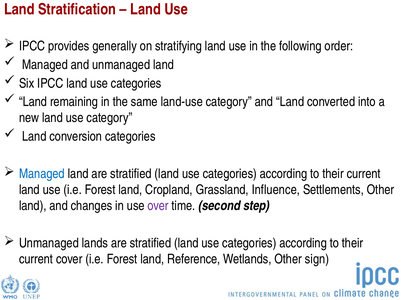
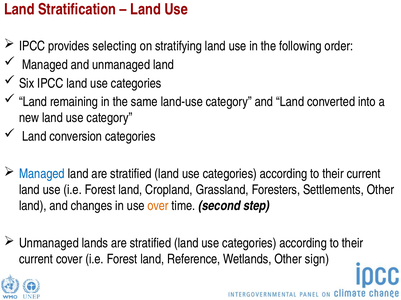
generally: generally -> selecting
Influence: Influence -> Foresters
over colour: purple -> orange
